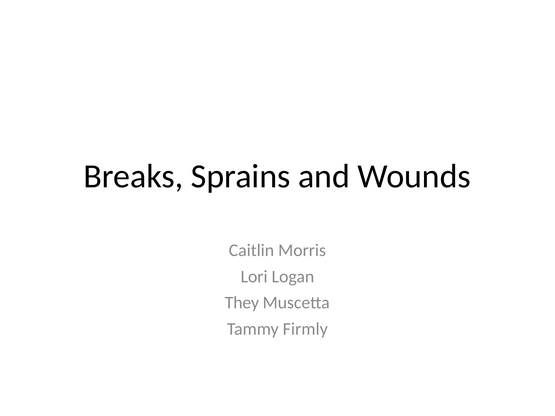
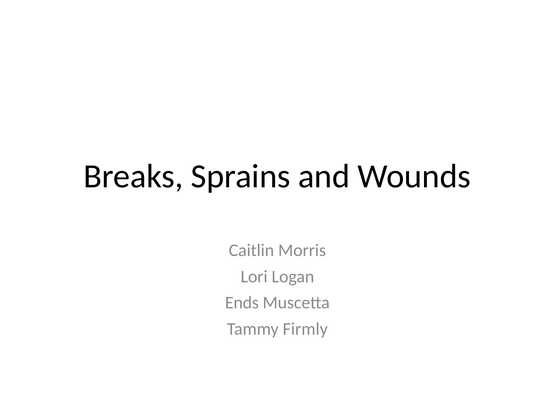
They: They -> Ends
